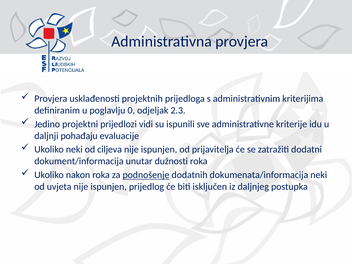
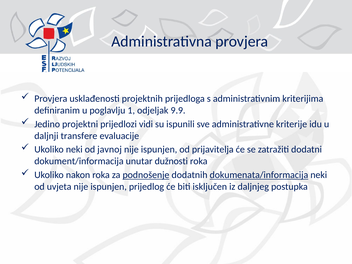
0: 0 -> 1
2.3: 2.3 -> 9.9
pohađaju: pohađaju -> transfere
ciljeva: ciljeva -> javnoj
dokumenata/informacija underline: none -> present
